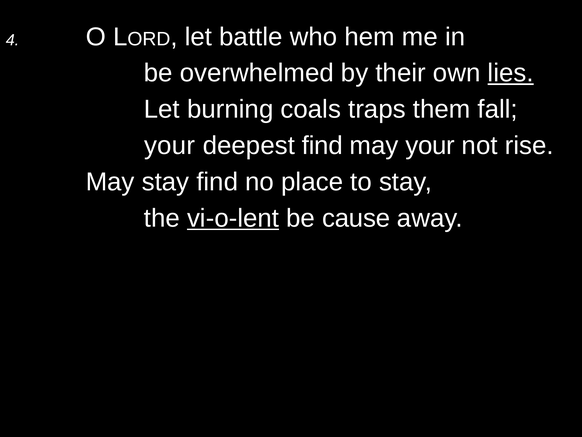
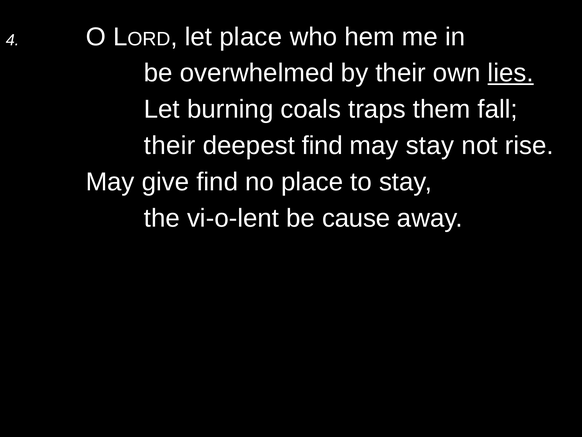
let battle: battle -> place
your at (170, 145): your -> their
may your: your -> stay
May stay: stay -> give
vi-o-lent underline: present -> none
